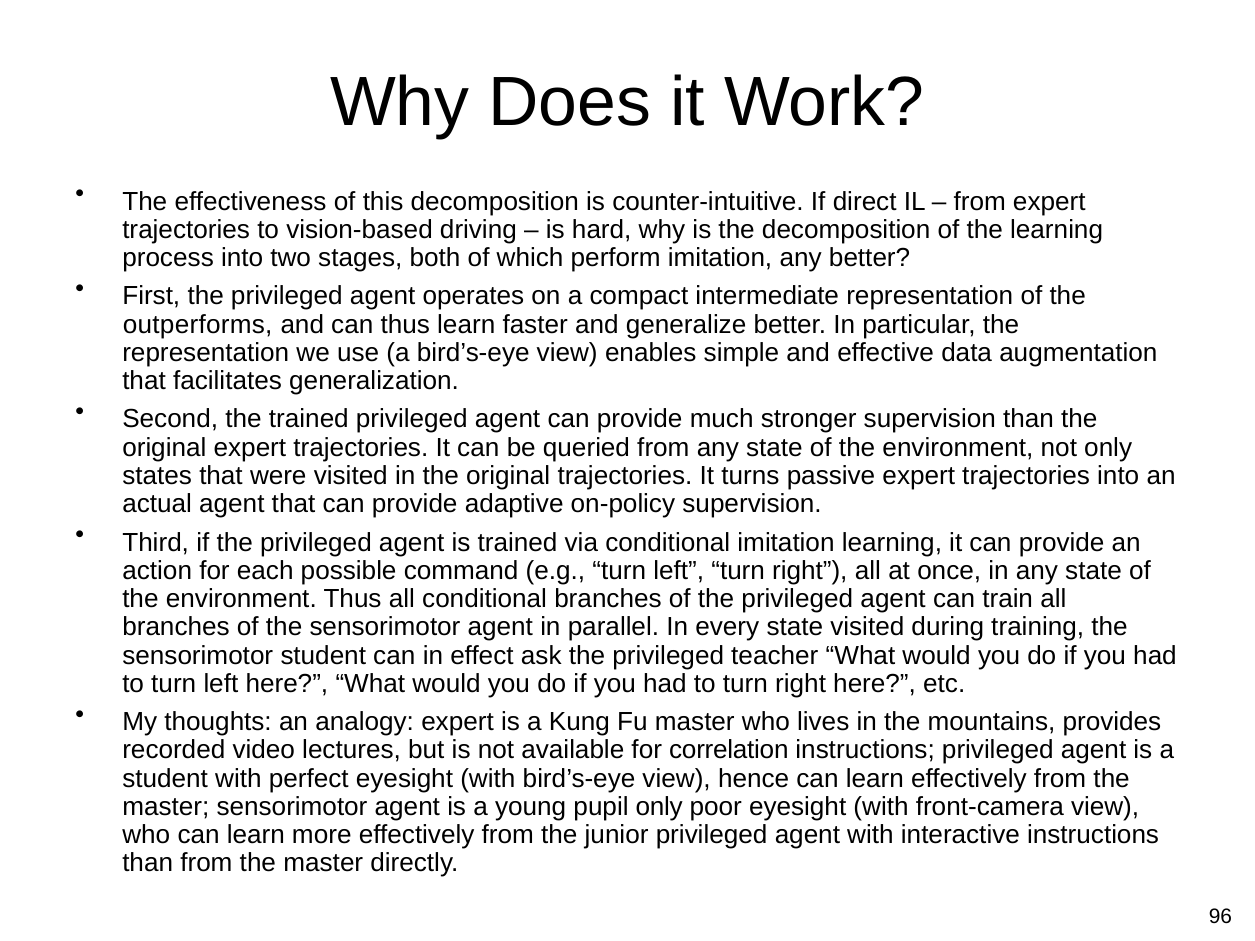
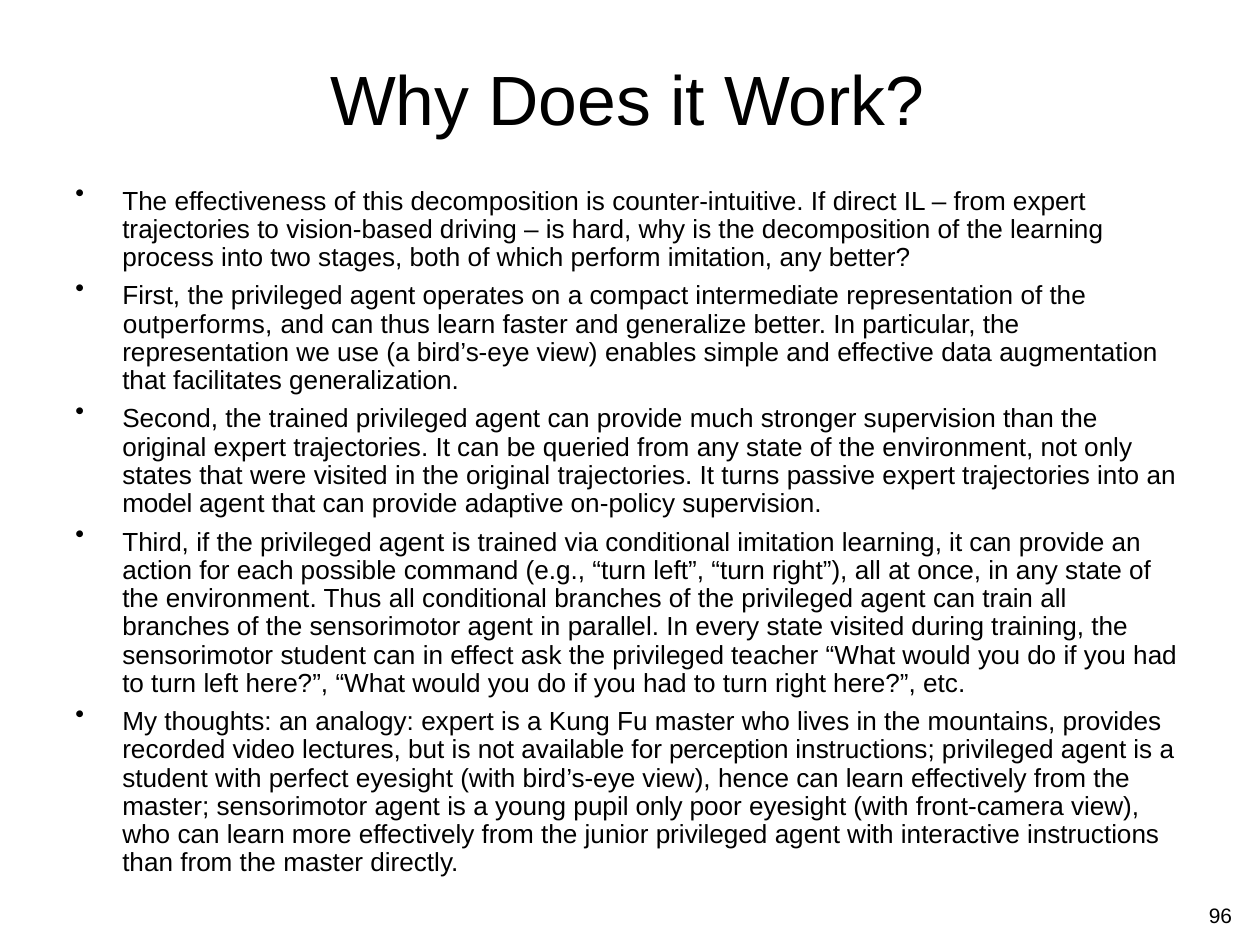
actual: actual -> model
correlation: correlation -> perception
